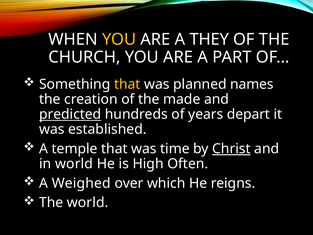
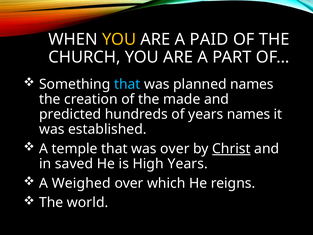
THEY: THEY -> PAID
that at (127, 84) colour: yellow -> light blue
predicted underline: present -> none
years depart: depart -> names
was time: time -> over
in world: world -> saved
High Often: Often -> Years
